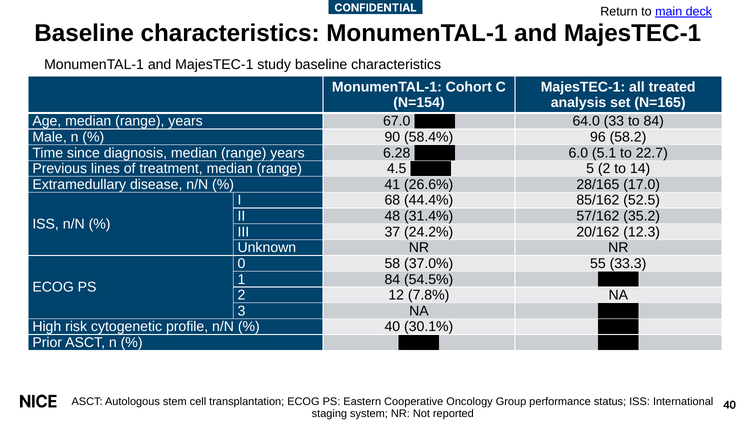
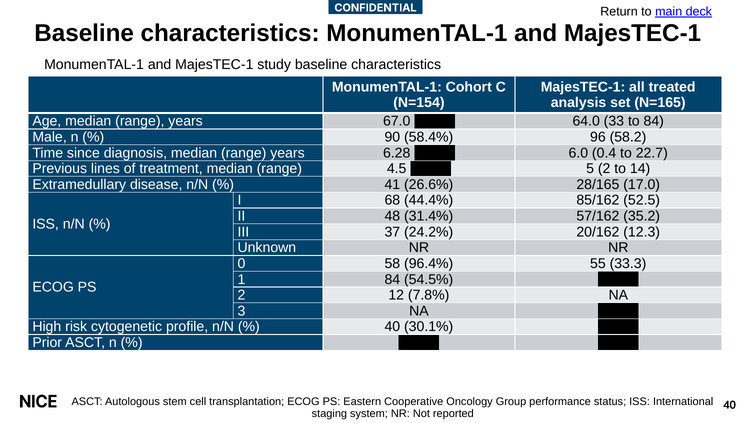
5.1: 5.1 -> 0.4
37.0%: 37.0% -> 96.4%
